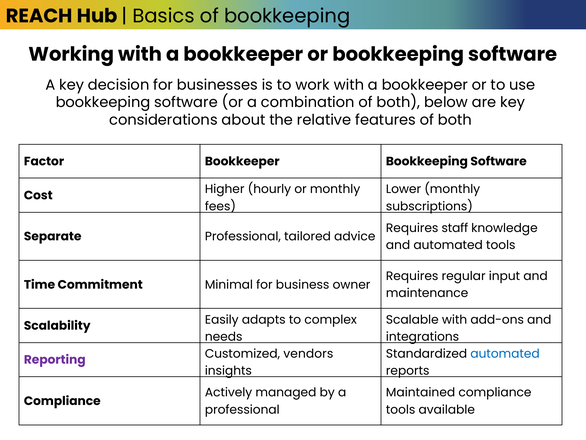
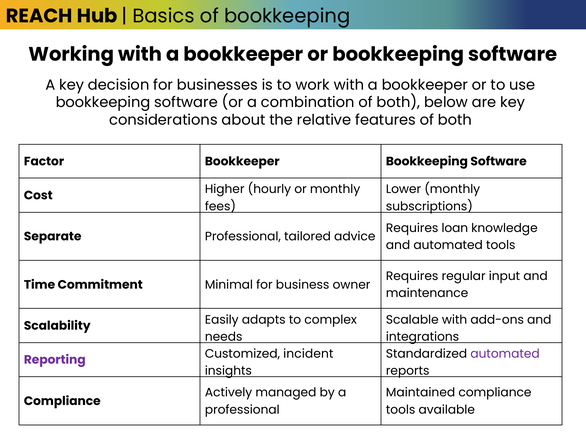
staff: staff -> loan
vendors: vendors -> incident
automated at (505, 353) colour: blue -> purple
